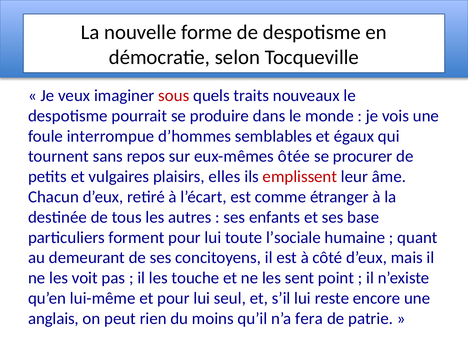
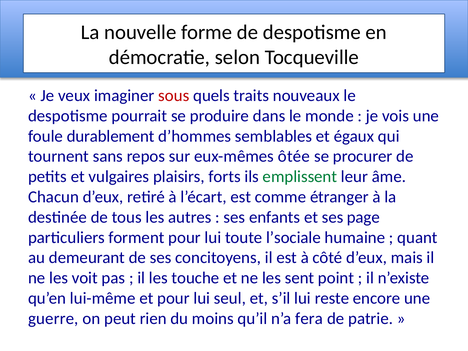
interrompue: interrompue -> durablement
elles: elles -> forts
emplissent colour: red -> green
base: base -> page
anglais: anglais -> guerre
